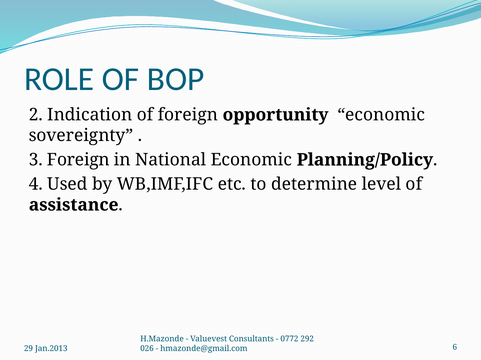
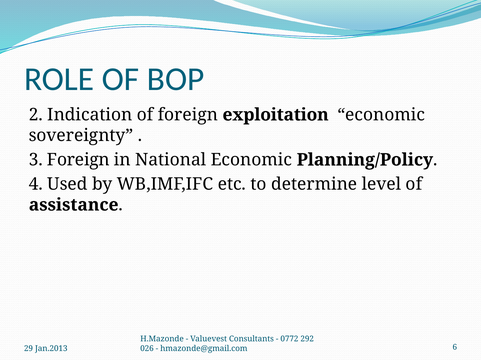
opportunity: opportunity -> exploitation
